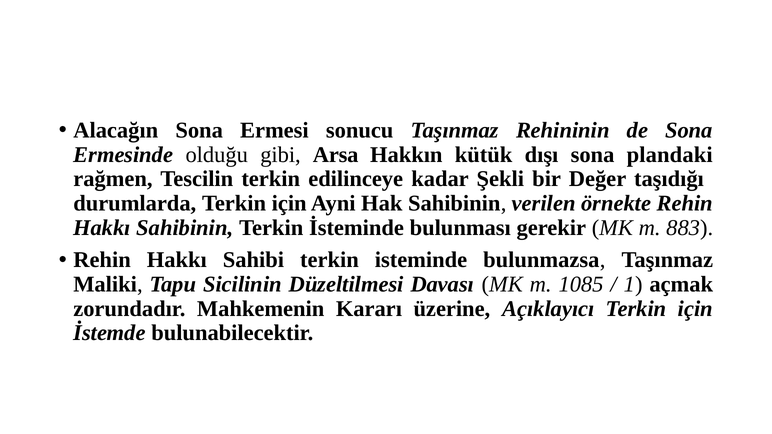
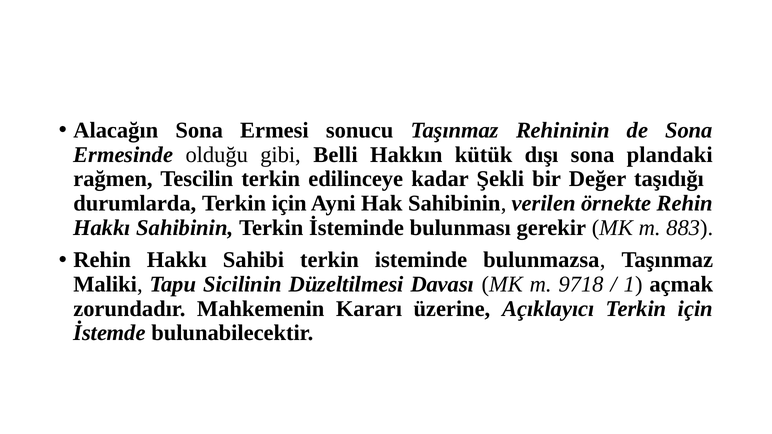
Arsa: Arsa -> Belli
1085: 1085 -> 9718
